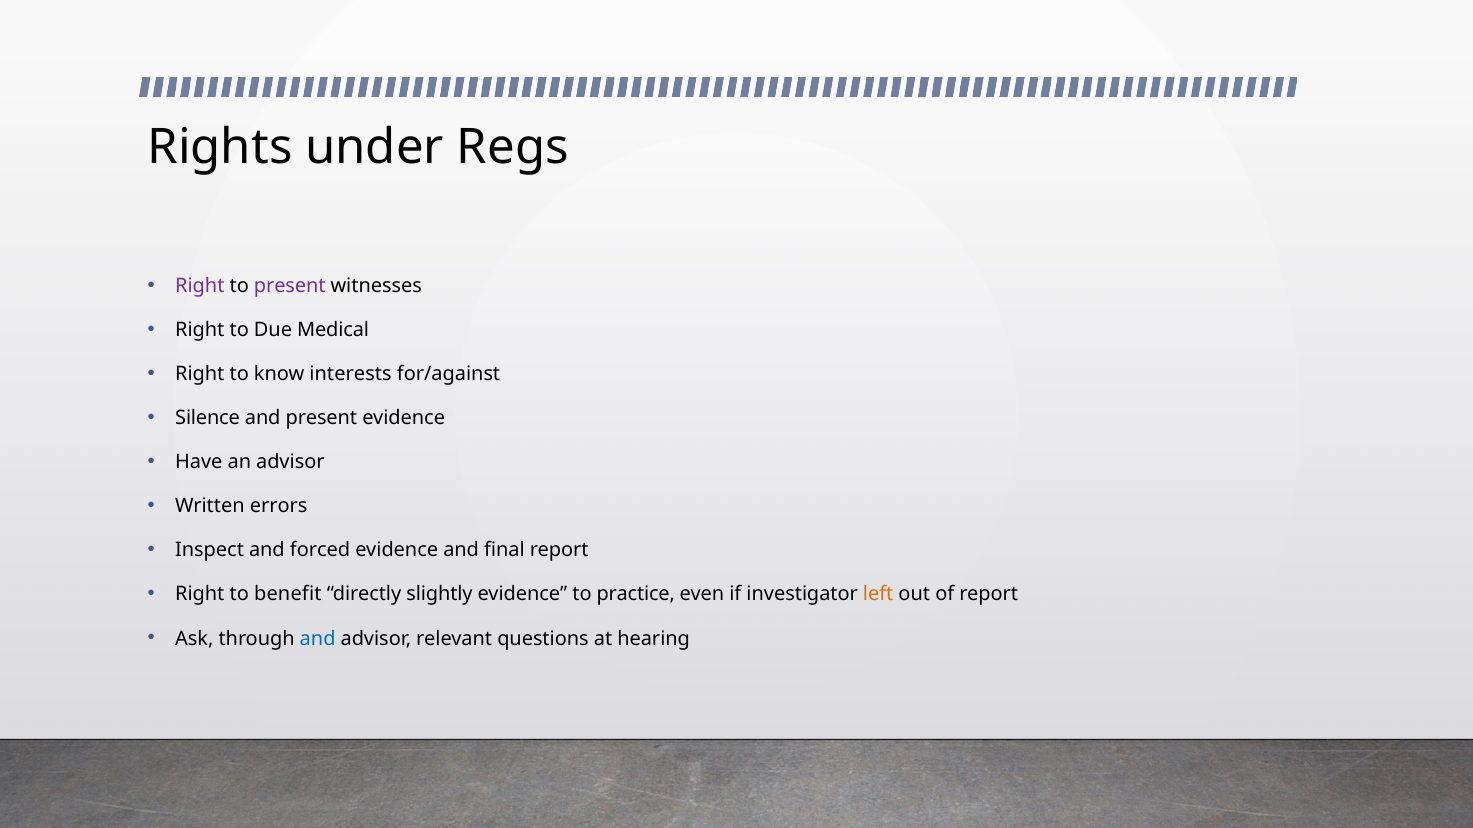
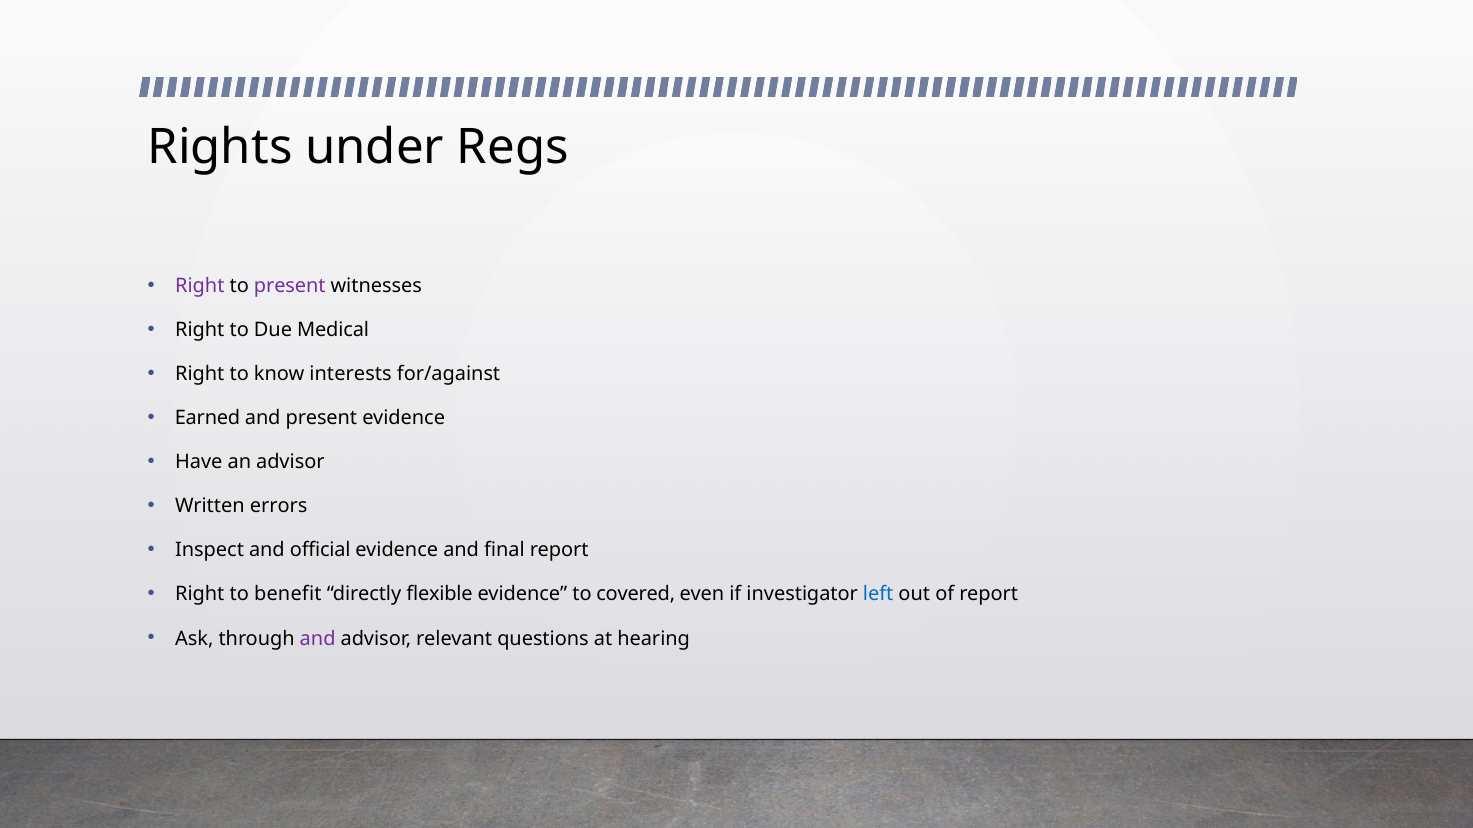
Silence: Silence -> Earned
forced: forced -> official
slightly: slightly -> flexible
practice: practice -> covered
left colour: orange -> blue
and at (318, 639) colour: blue -> purple
